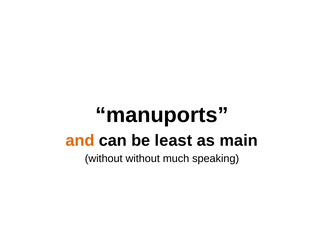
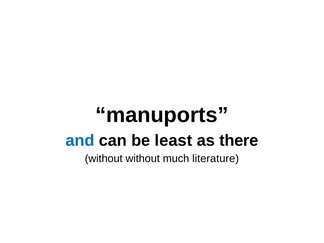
and colour: orange -> blue
main: main -> there
speaking: speaking -> literature
